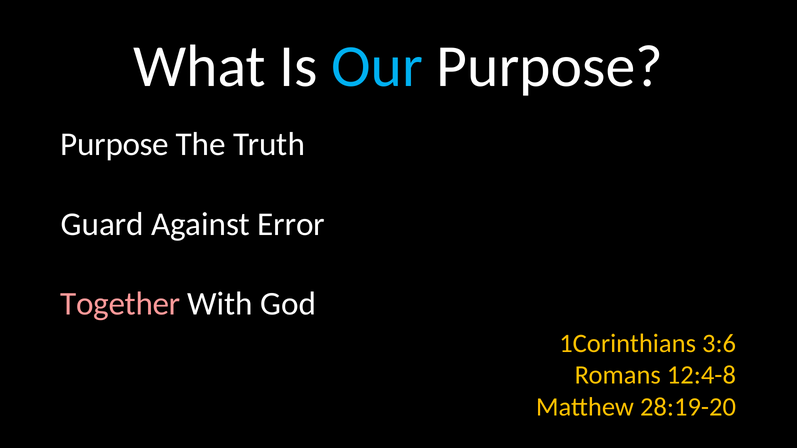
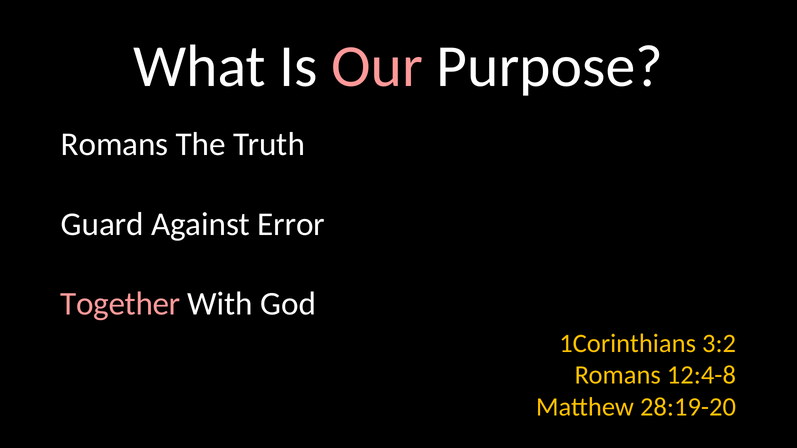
Our colour: light blue -> pink
Purpose at (115, 145): Purpose -> Romans
3:6: 3:6 -> 3:2
